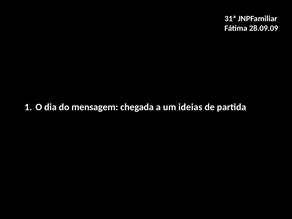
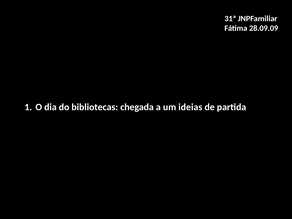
mensagem: mensagem -> bibliotecas
